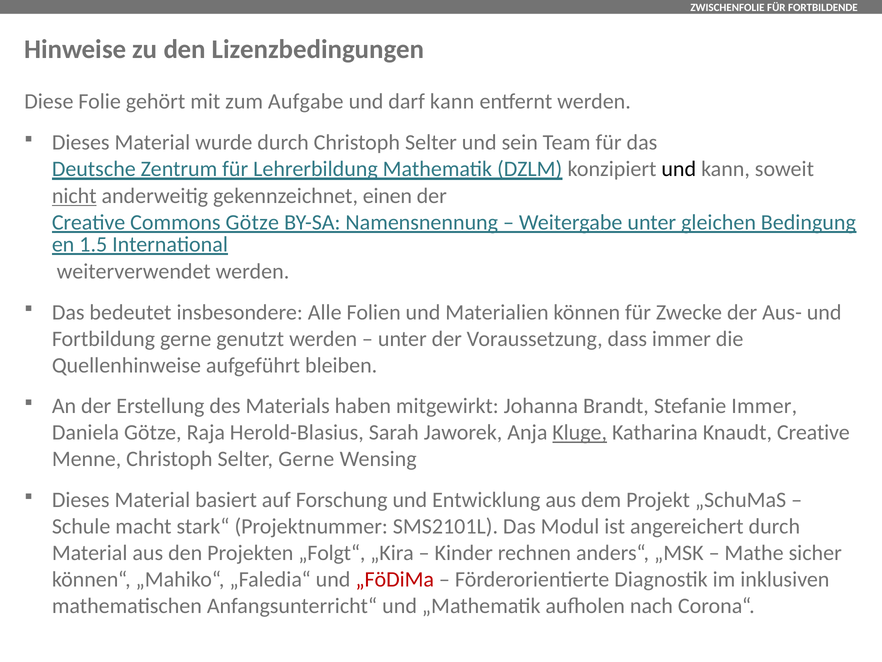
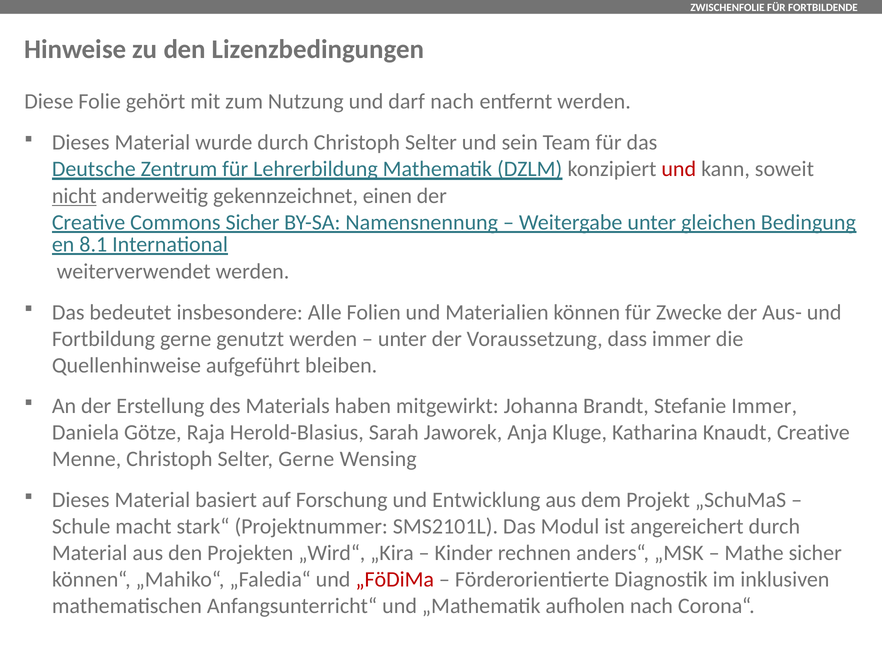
Aufgabe: Aufgabe -> Nutzung
darf kann: kann -> nach
und at (679, 169) colour: black -> red
Commons Götze: Götze -> Sicher
1.5: 1.5 -> 8.1
Kluge underline: present -> none
„Folgt“: „Folgt“ -> „Wird“
